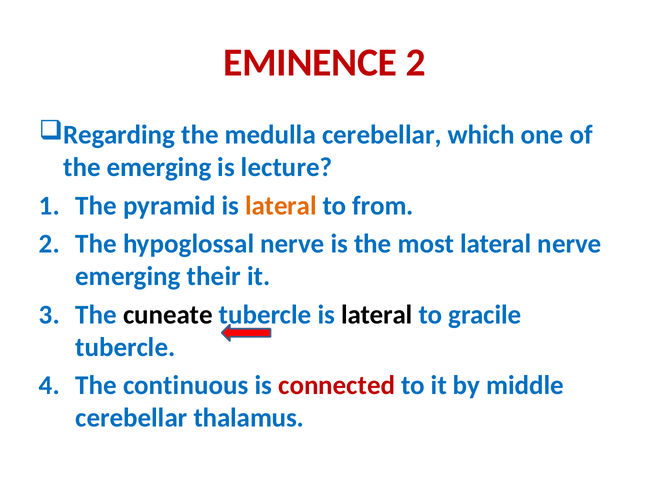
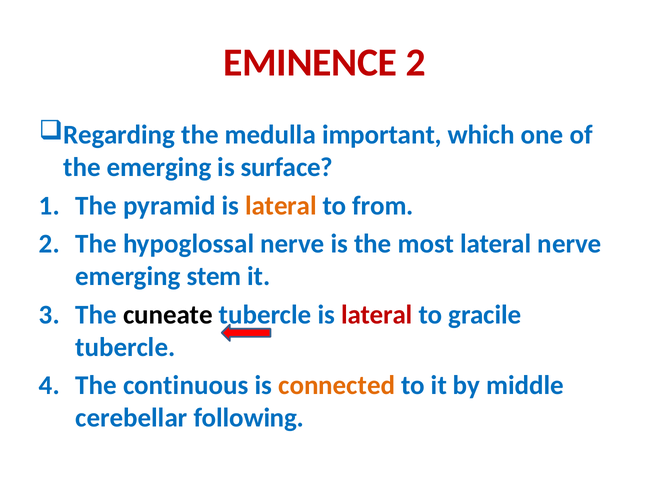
medulla cerebellar: cerebellar -> important
lecture: lecture -> surface
their: their -> stem
lateral at (377, 315) colour: black -> red
connected colour: red -> orange
thalamus: thalamus -> following
